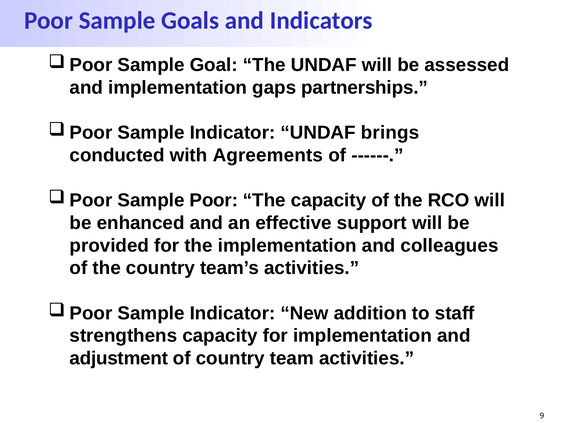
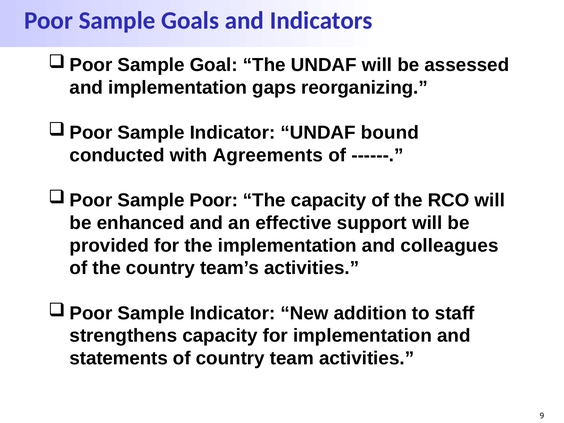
partnerships: partnerships -> reorganizing
brings: brings -> bound
adjustment: adjustment -> statements
